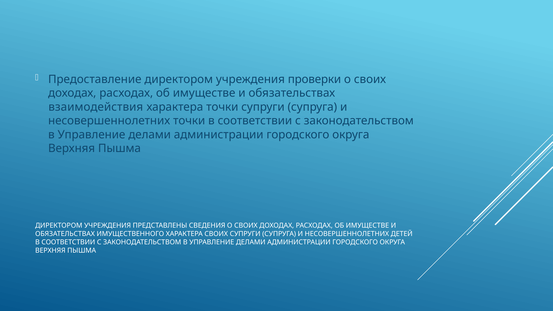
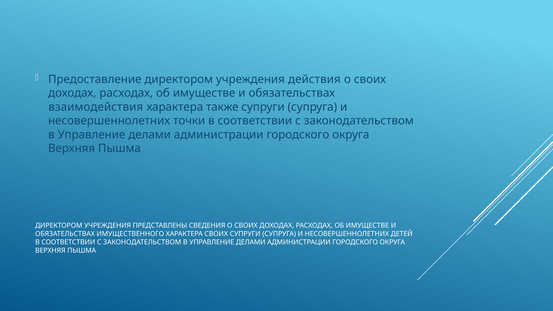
проверки: проверки -> действия
характера точки: точки -> также
